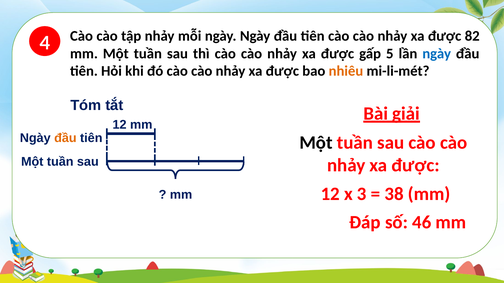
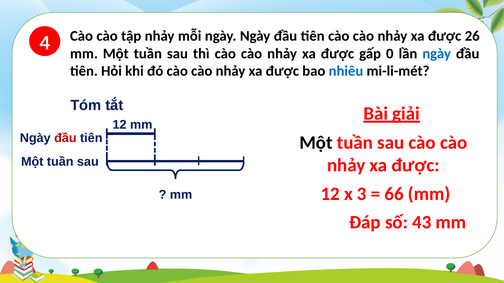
82: 82 -> 26
5: 5 -> 0
nhiêu colour: orange -> blue
đầu at (65, 138) colour: orange -> red
38: 38 -> 66
46: 46 -> 43
